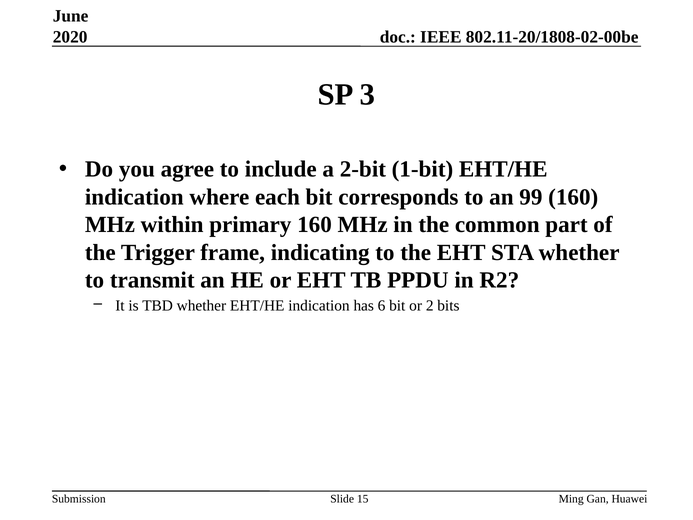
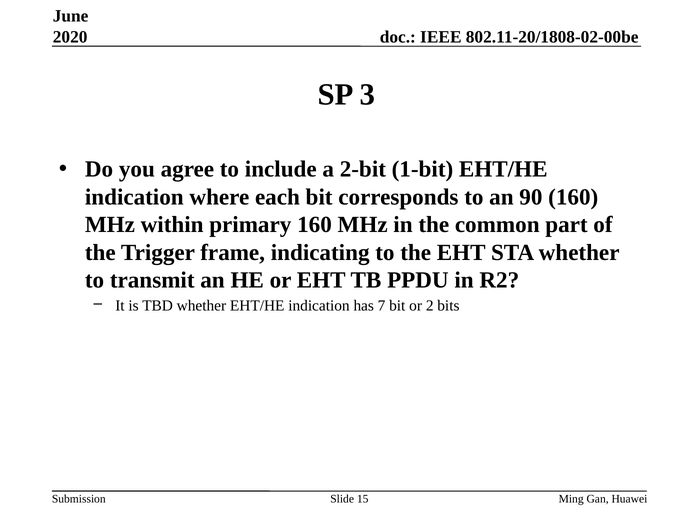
99: 99 -> 90
6: 6 -> 7
